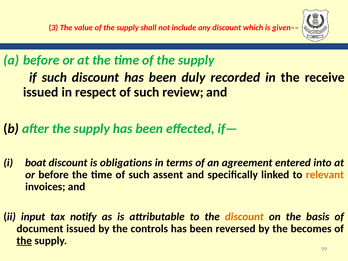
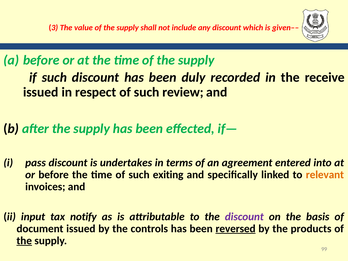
boat: boat -> pass
obligations: obligations -> undertakes
assent: assent -> exiting
discount at (244, 217) colour: orange -> purple
reversed underline: none -> present
becomes: becomes -> products
